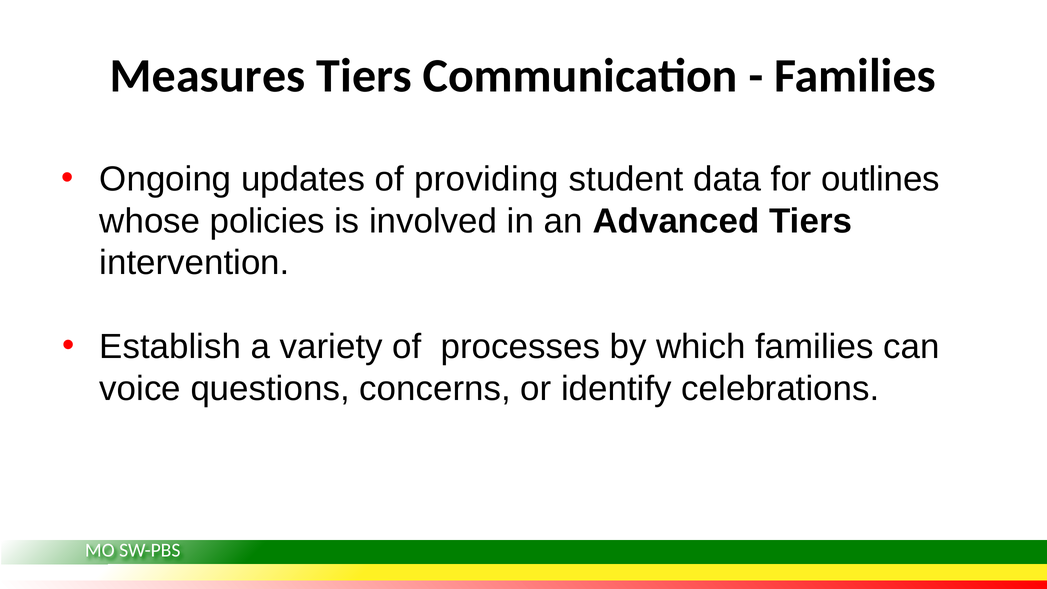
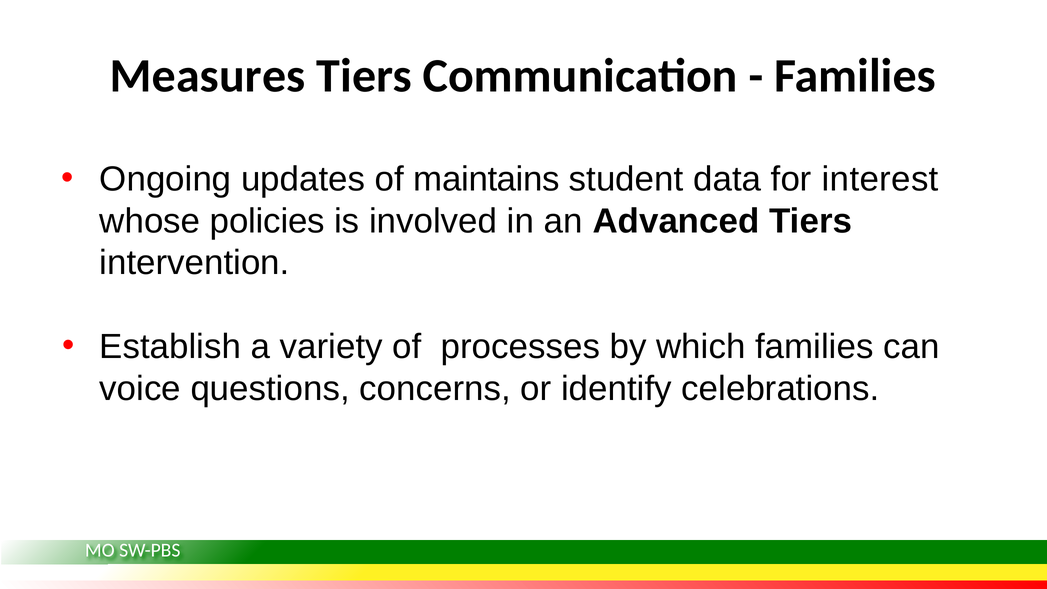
providing: providing -> maintains
outlines: outlines -> interest
